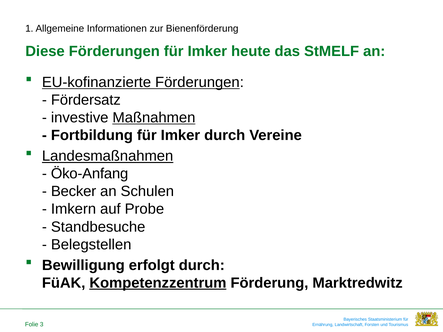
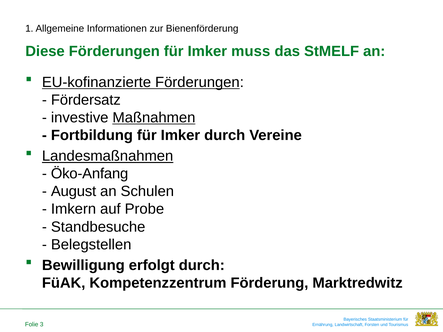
heute: heute -> muss
Becker: Becker -> August
Kompetenzzentrum underline: present -> none
